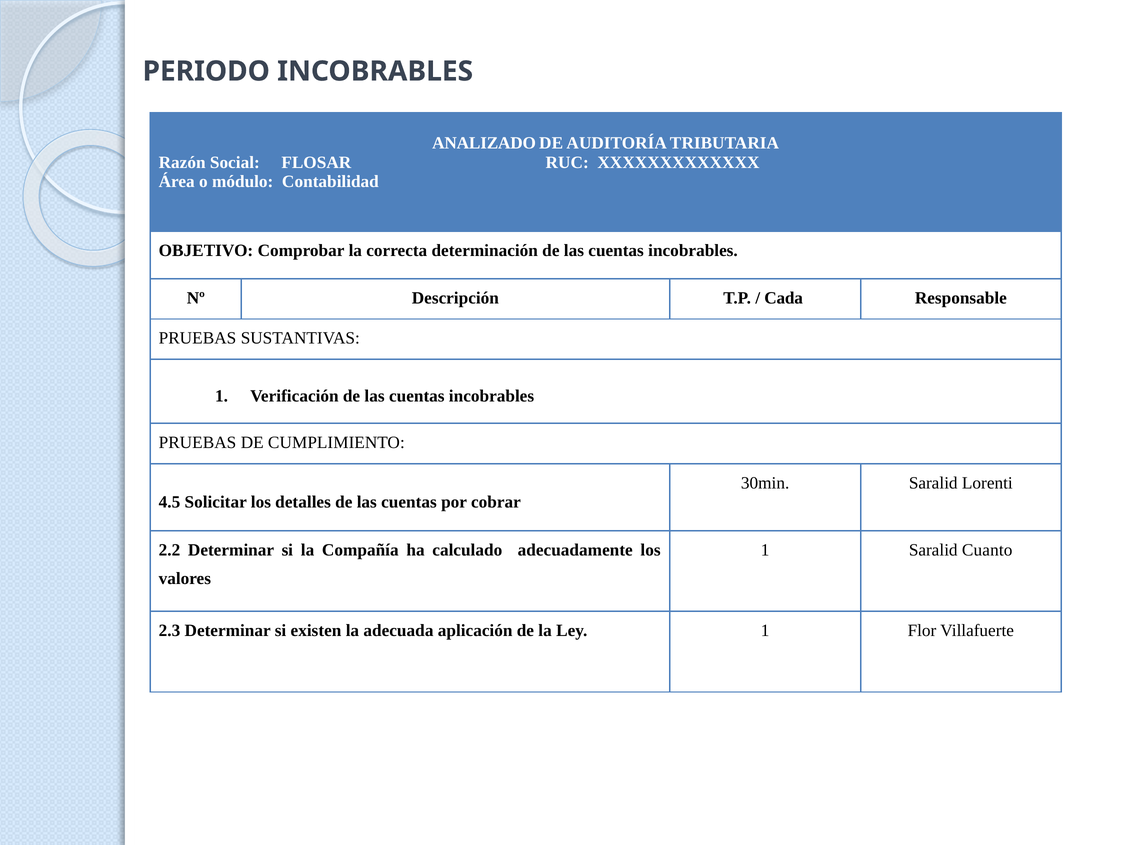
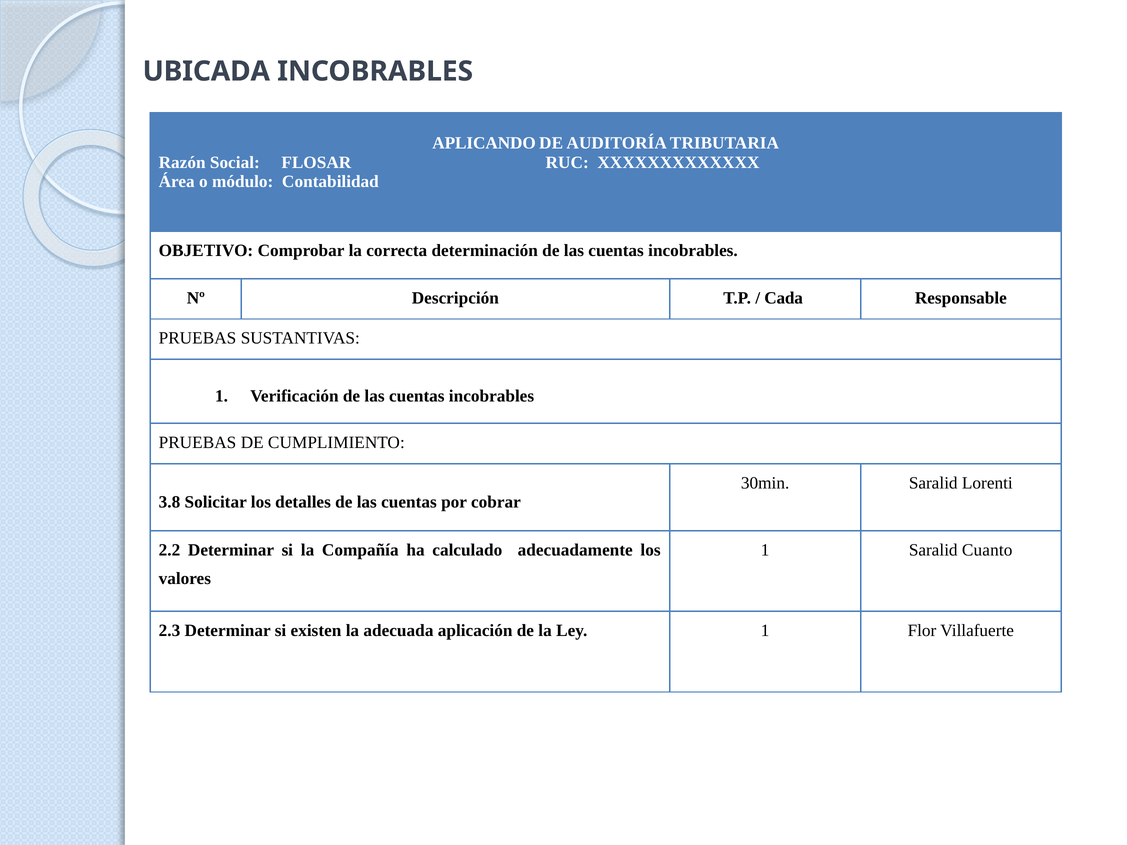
PERIODO: PERIODO -> UBICADA
ANALIZADO: ANALIZADO -> APLICANDO
4.5: 4.5 -> 3.8
